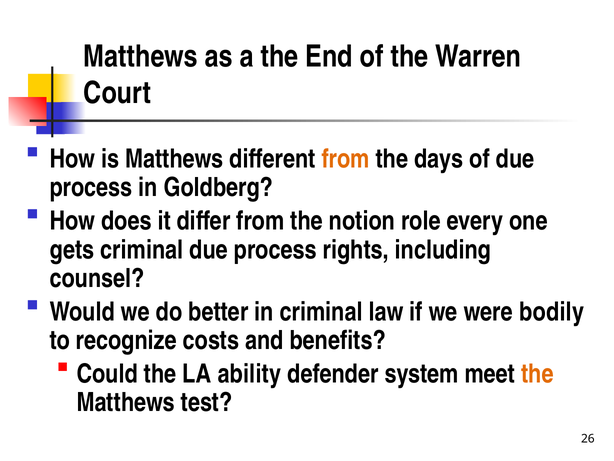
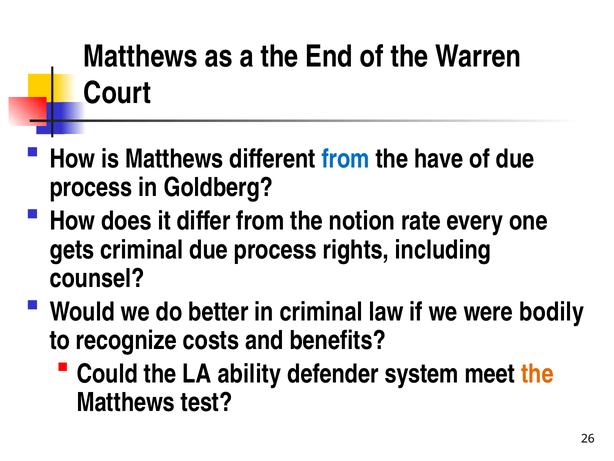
from at (346, 159) colour: orange -> blue
days: days -> have
role: role -> rate
